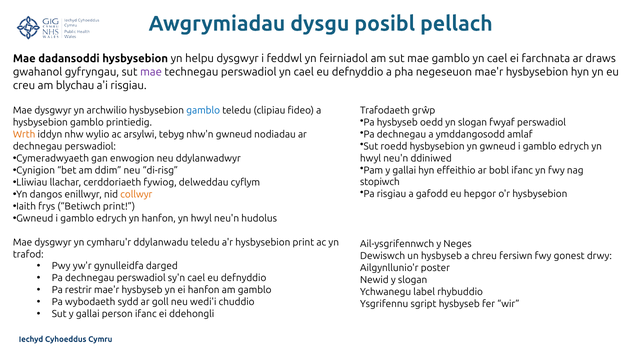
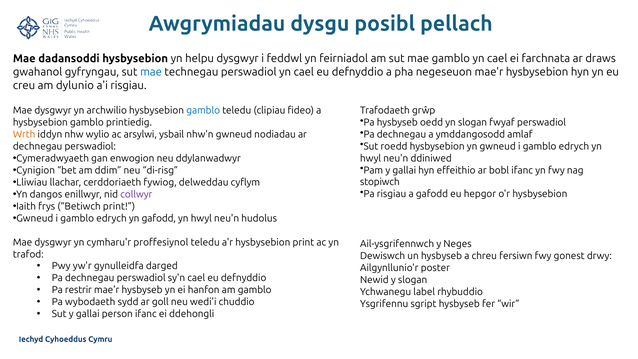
mae at (151, 72) colour: purple -> blue
blychau: blychau -> dylunio
tebyg: tebyg -> ysbail
collwyr colour: orange -> purple
yn hanfon: hanfon -> gafodd
ddylanwadu: ddylanwadu -> proffesiynol
